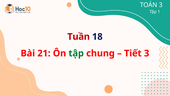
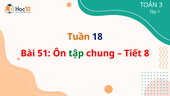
Tuần colour: red -> orange
21: 21 -> 51
Tiết 3: 3 -> 8
